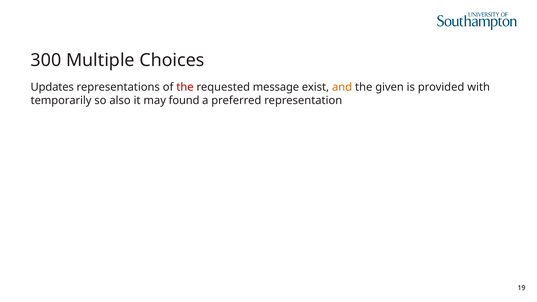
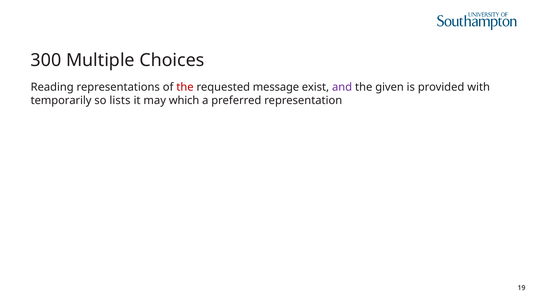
Updates: Updates -> Reading
and colour: orange -> purple
also: also -> lists
found: found -> which
